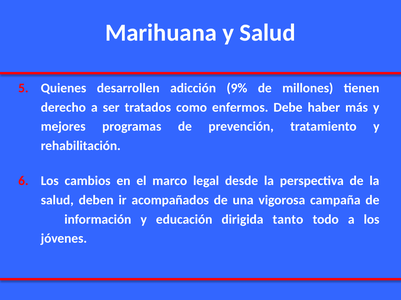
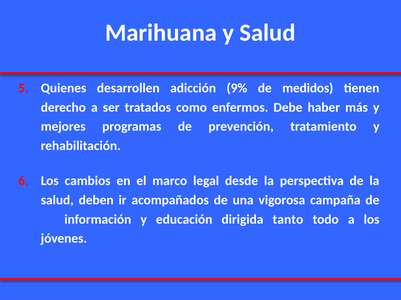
millones: millones -> medidos
